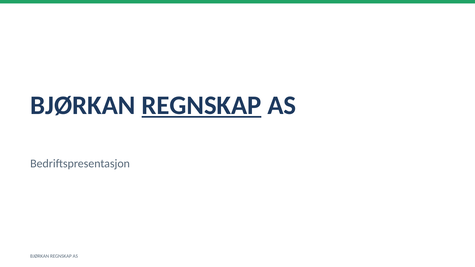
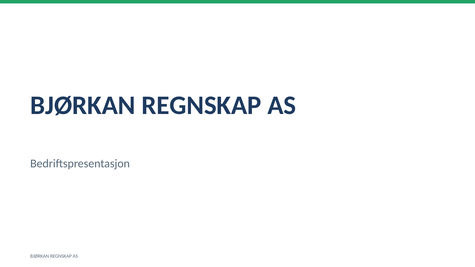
REGNSKAP at (202, 105) underline: present -> none
